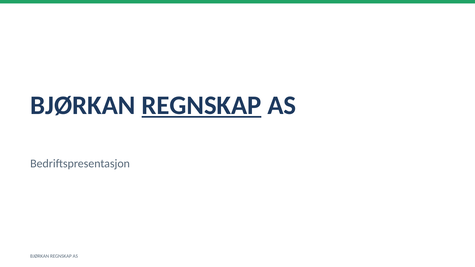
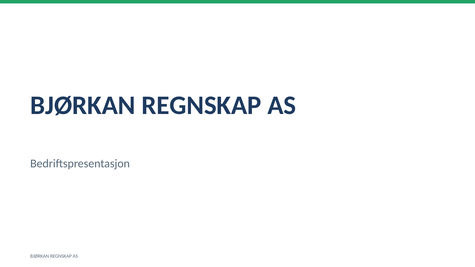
REGNSKAP at (202, 105) underline: present -> none
